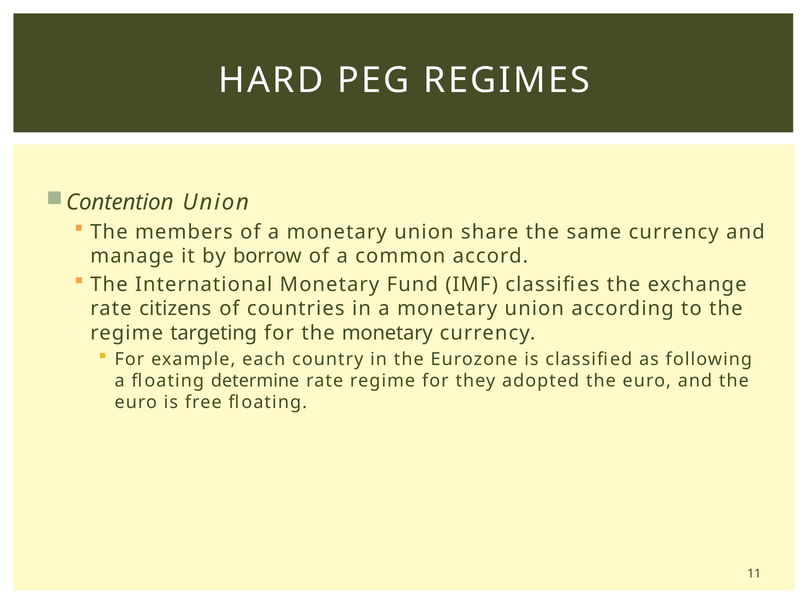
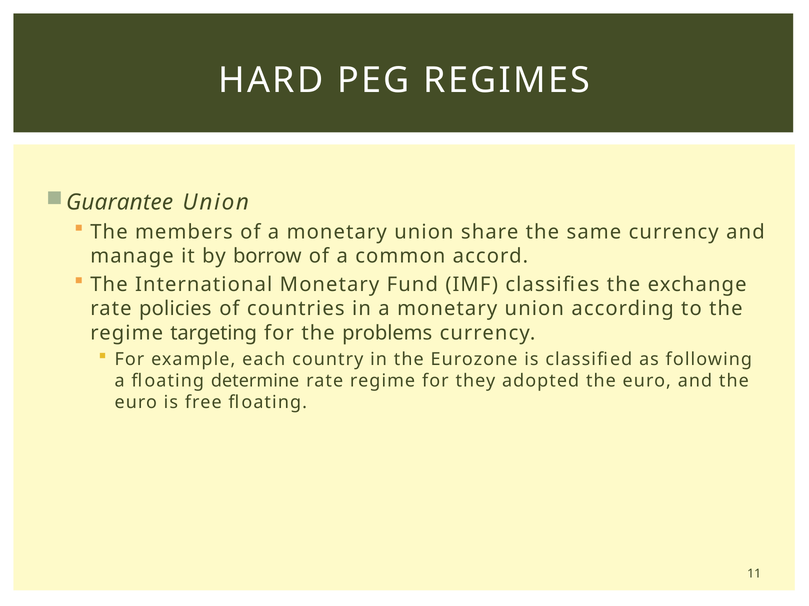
Contention: Contention -> Guarantee
citizens: citizens -> policies
the monetary: monetary -> problems
